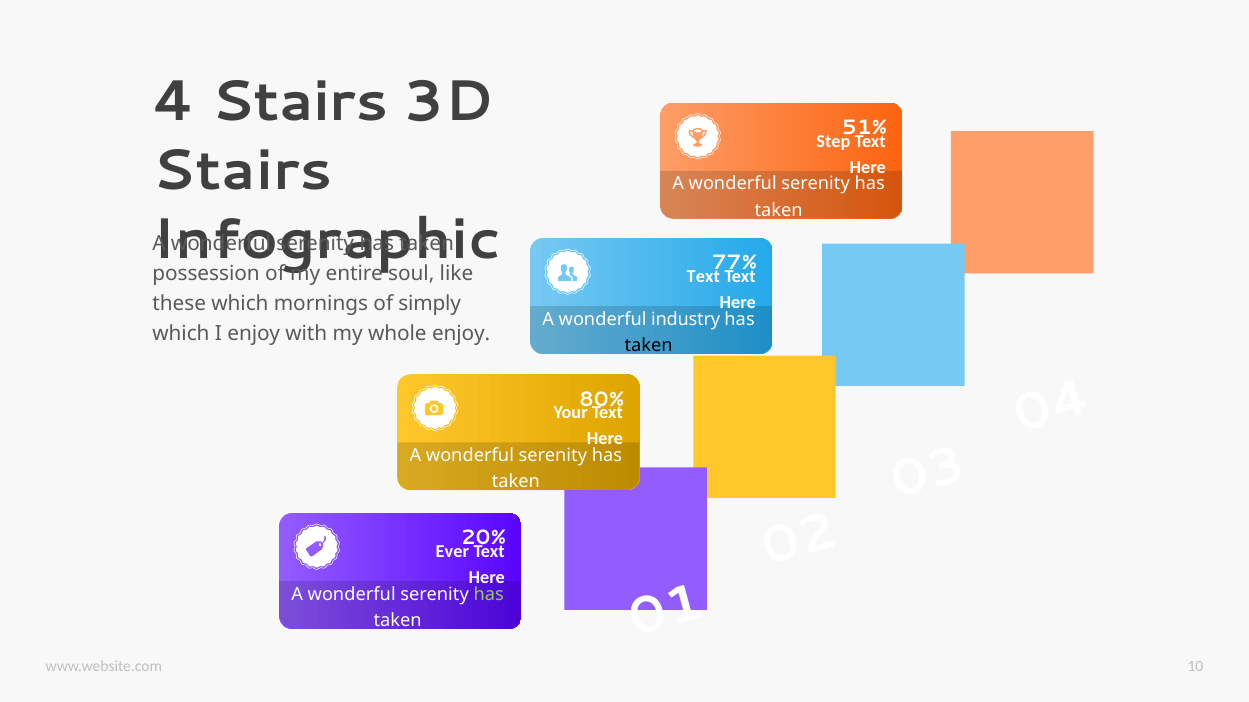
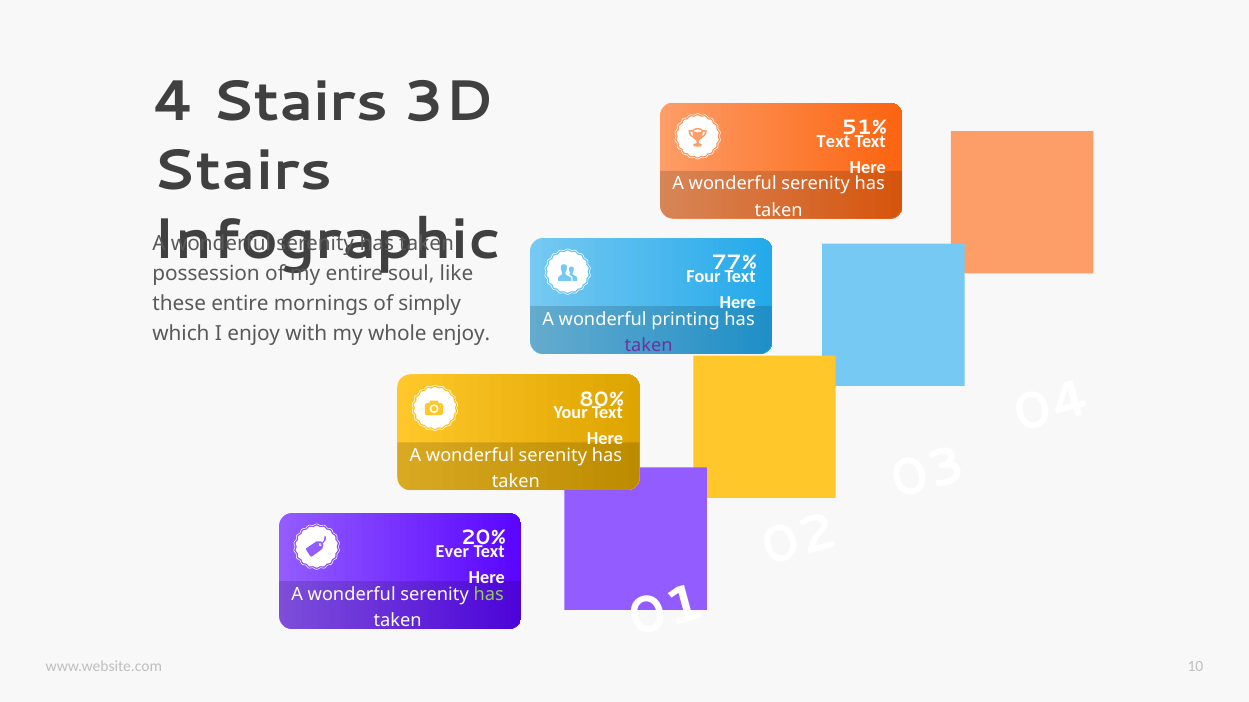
Step at (833, 141): Step -> Text
Text at (703, 277): Text -> Four
these which: which -> entire
industry: industry -> printing
taken at (649, 346) colour: black -> purple
